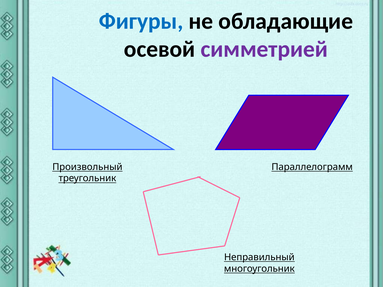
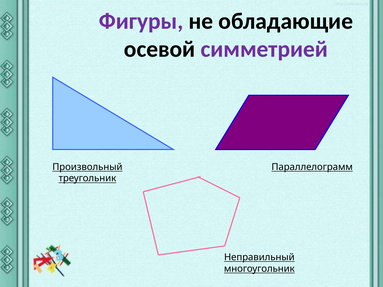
Фигуры colour: blue -> purple
